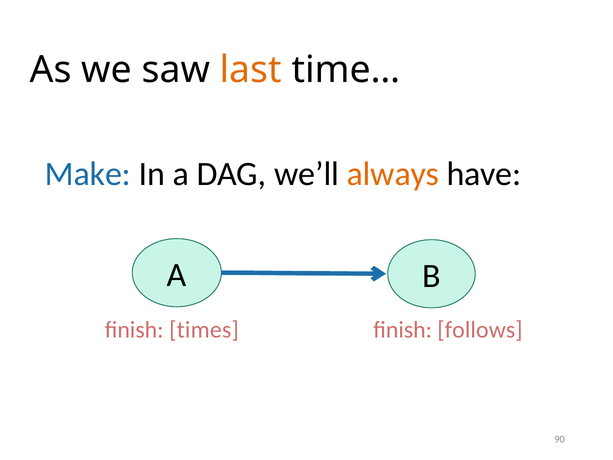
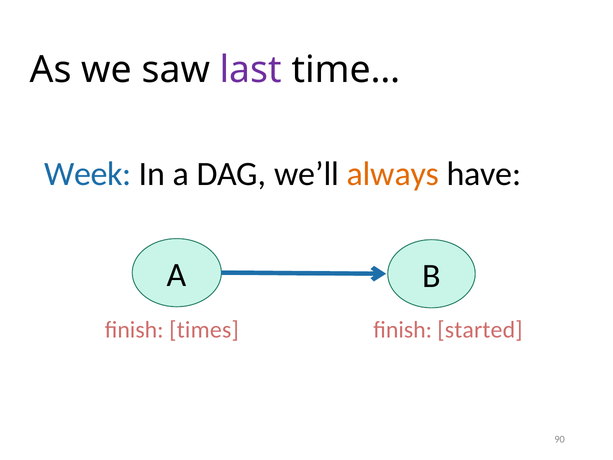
last colour: orange -> purple
Make: Make -> Week
follows: follows -> started
